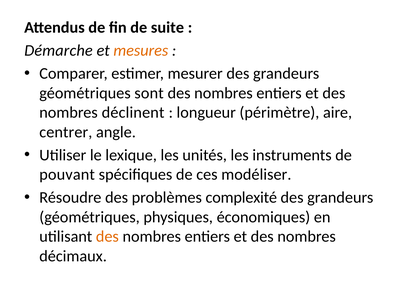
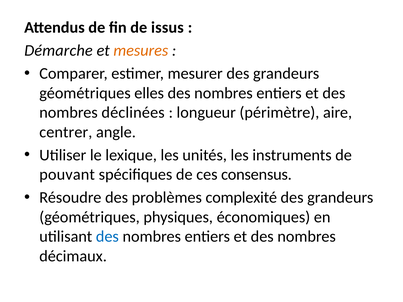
suite: suite -> issus
sont: sont -> elles
déclinent: déclinent -> déclinées
modéliser: modéliser -> consensus
des at (107, 237) colour: orange -> blue
